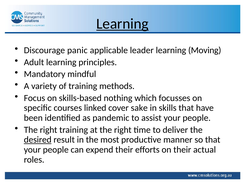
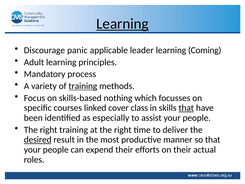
Moving: Moving -> Coming
mindful: mindful -> process
training at (83, 86) underline: none -> present
sake: sake -> class
that at (186, 108) underline: none -> present
pandemic: pandemic -> especially
